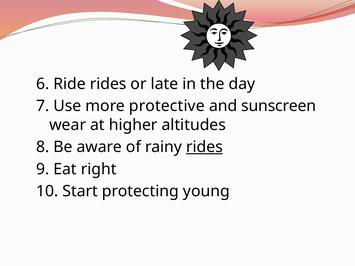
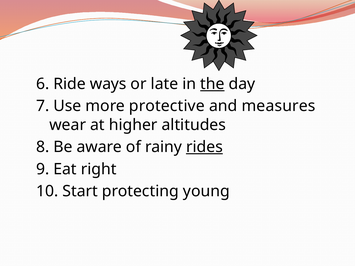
Ride rides: rides -> ways
the underline: none -> present
sunscreen: sunscreen -> measures
